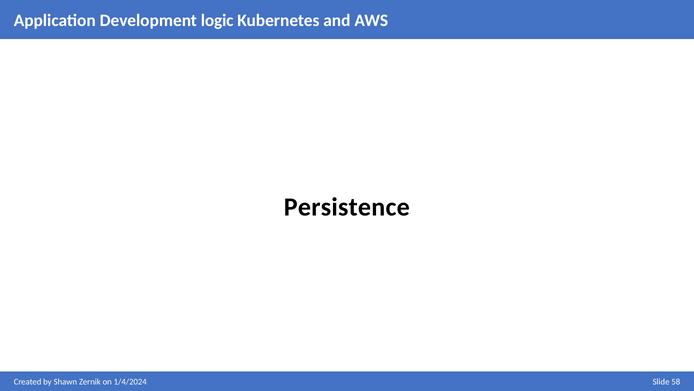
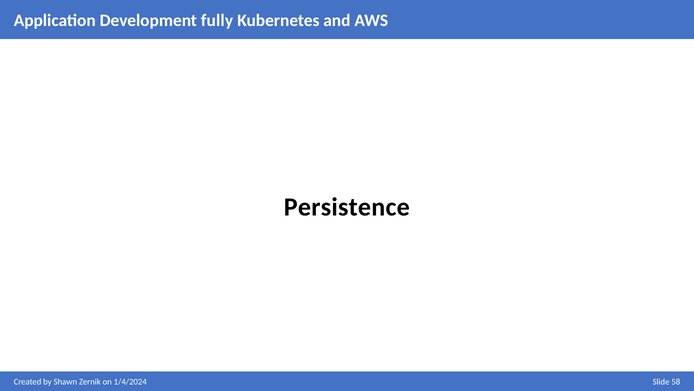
logic: logic -> fully
